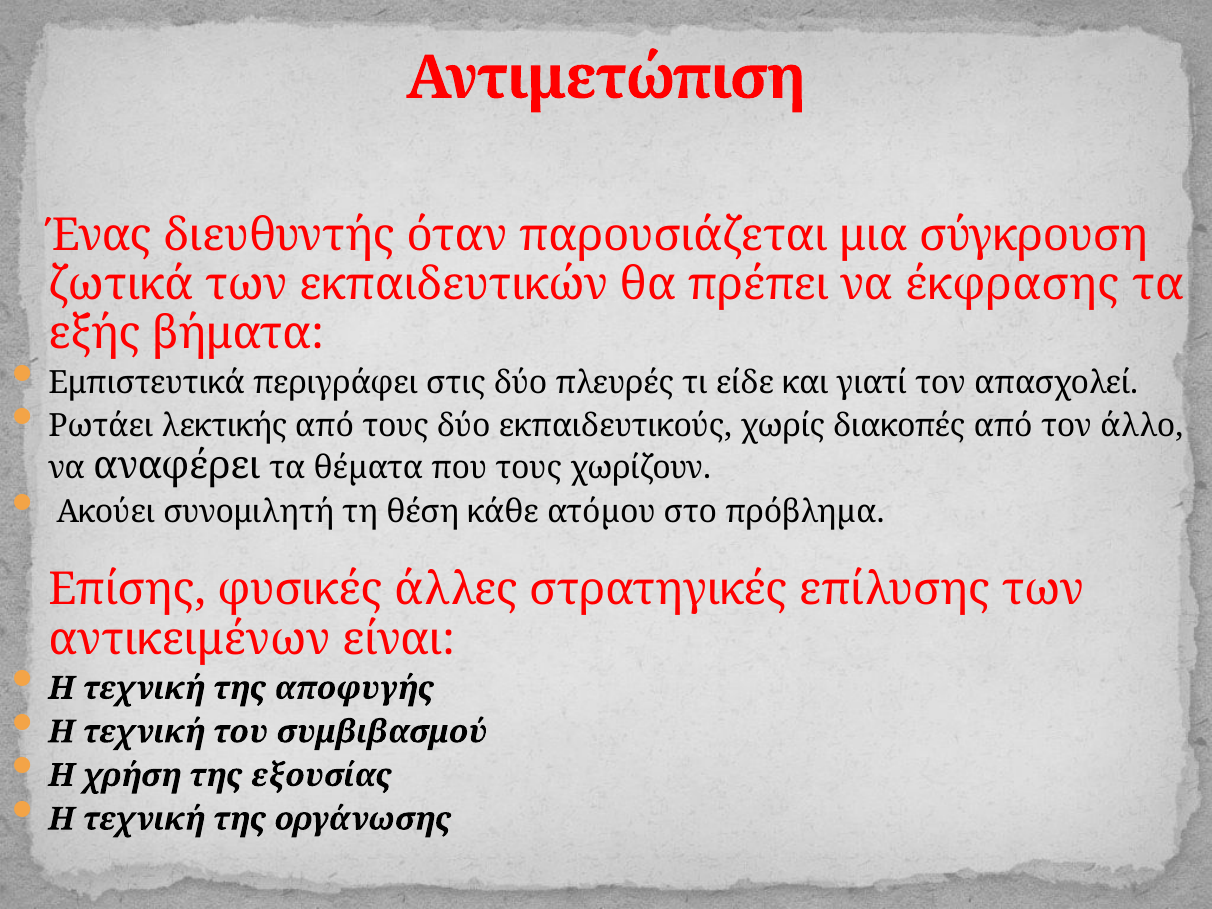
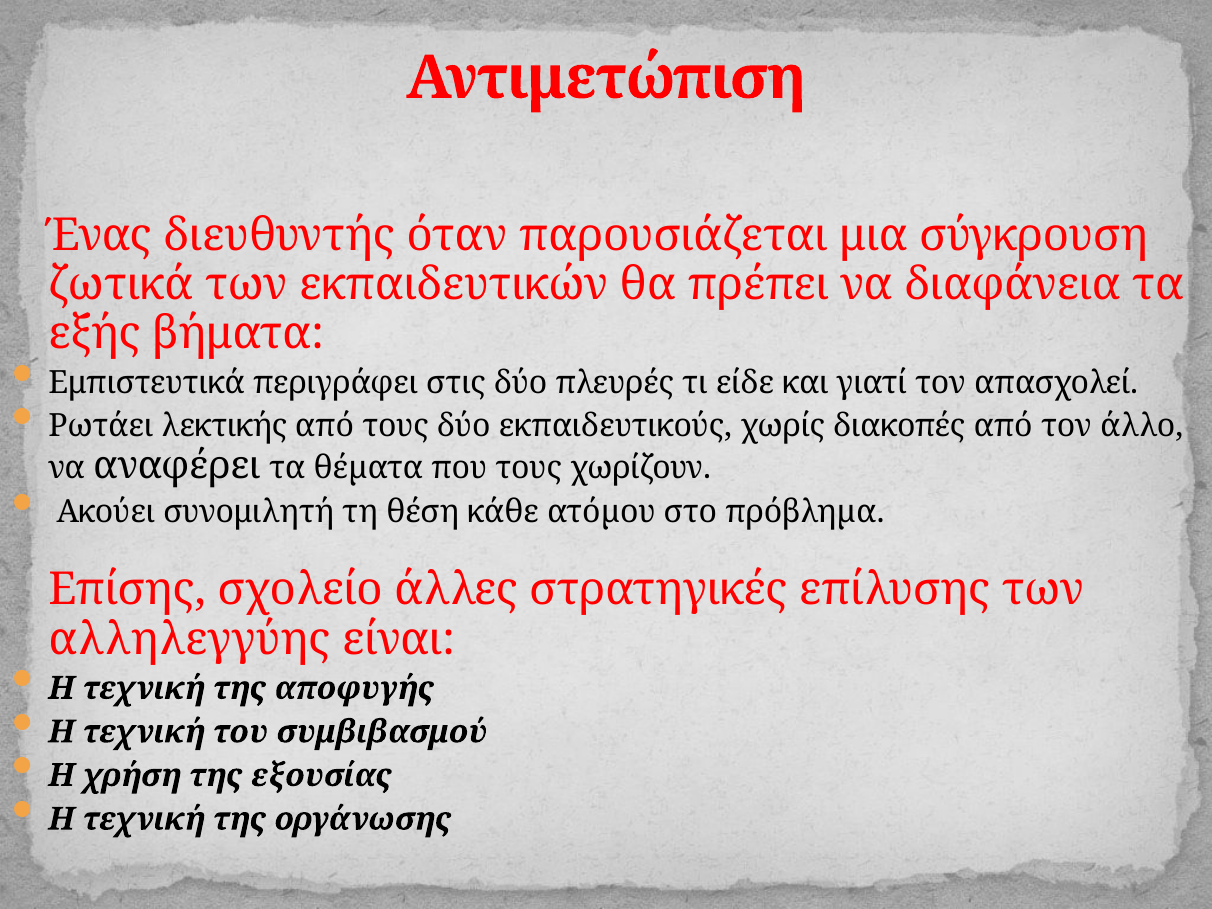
έκφρασης: έκφρασης -> διαφάνεια
φυσικές: φυσικές -> σχολείο
αντικειμένων: αντικειμένων -> αλληλεγγύης
